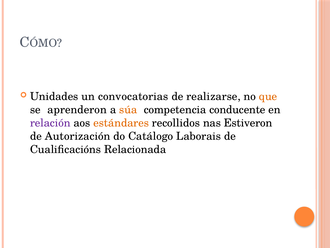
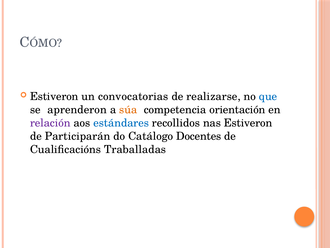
Unidades at (54, 96): Unidades -> Estiveron
que colour: orange -> blue
conducente: conducente -> orientación
estándares colour: orange -> blue
Autorización: Autorización -> Participarán
Laborais: Laborais -> Docentes
Relacionada: Relacionada -> Traballadas
